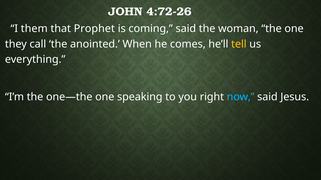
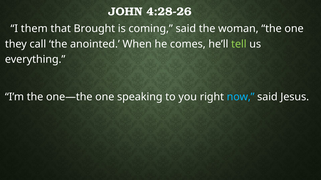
4:72-26: 4:72-26 -> 4:28-26
Prophet: Prophet -> Brought
tell colour: yellow -> light green
